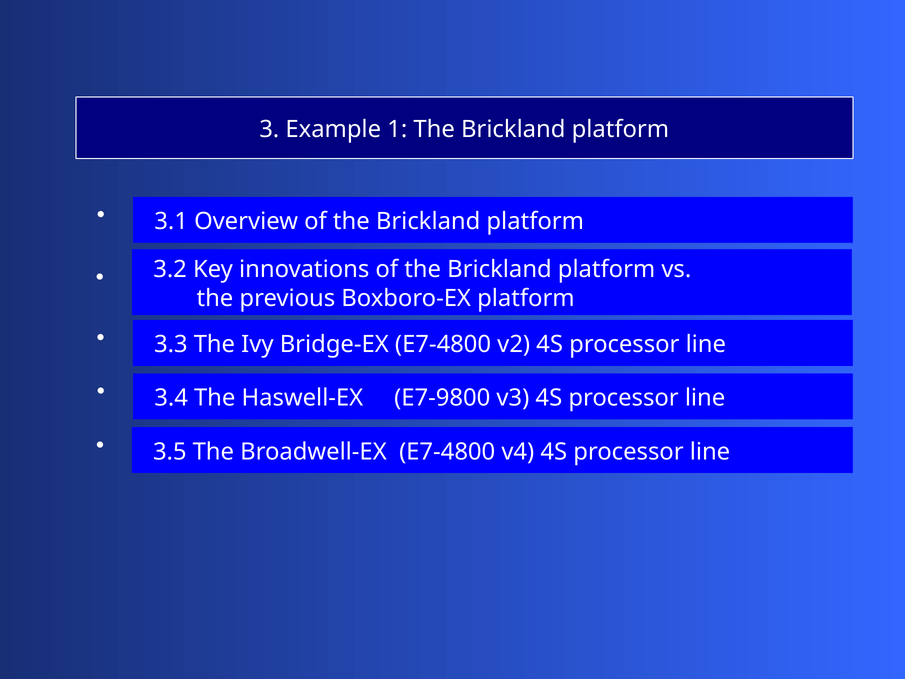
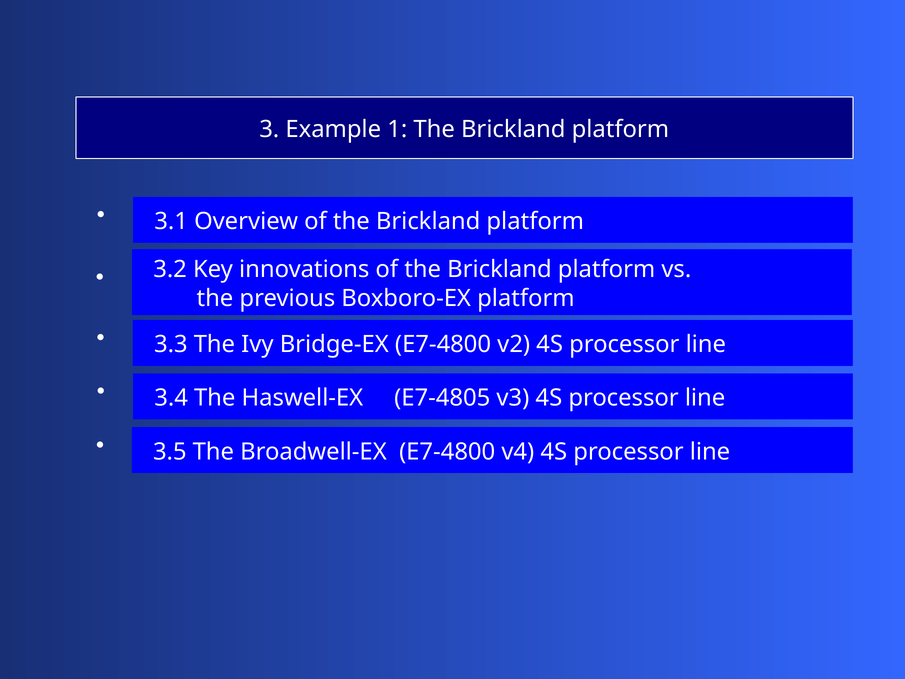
E7-9800: E7-9800 -> E7-4805
